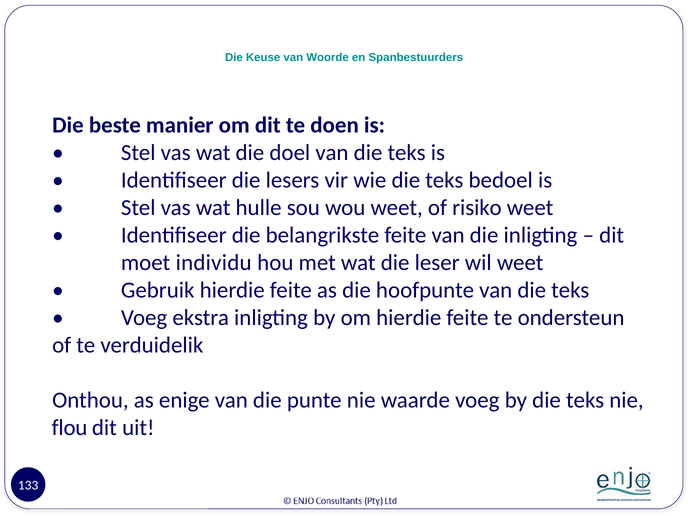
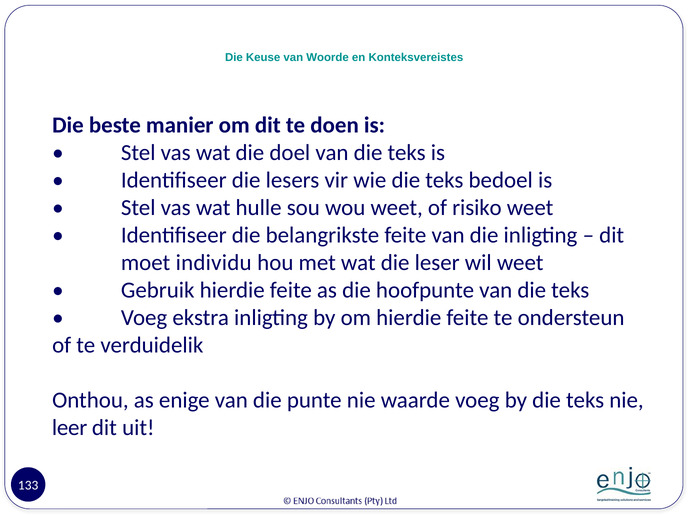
Spanbestuurders: Spanbestuurders -> Konteksvereistes
flou: flou -> leer
